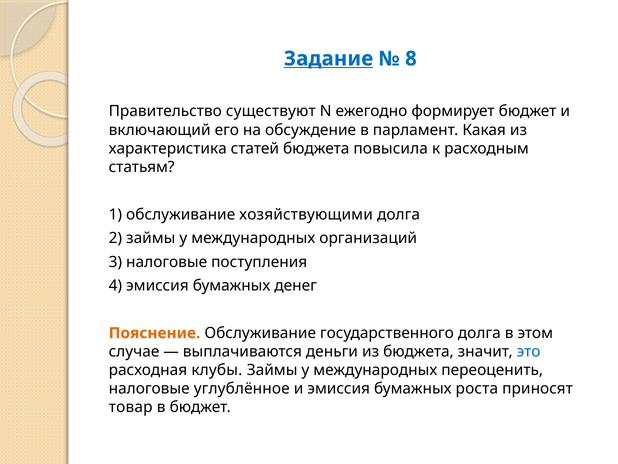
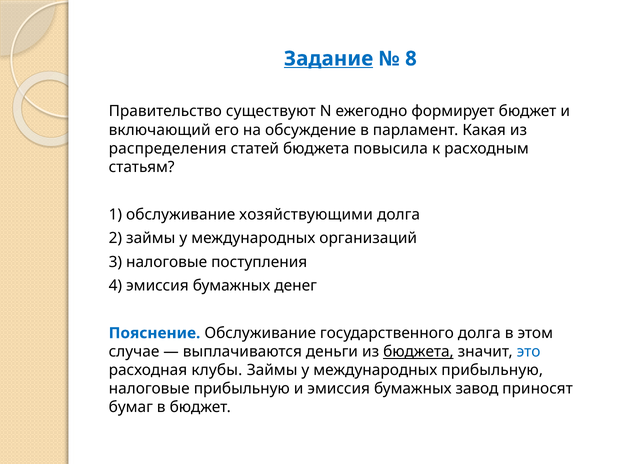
характеристика: характеристика -> распределения
Пояснение colour: orange -> blue
бюджета at (418, 351) underline: none -> present
международных переоценить: переоценить -> прибыльную
налоговые углублённое: углублённое -> прибыльную
роста: роста -> завод
товар: товар -> бумаг
